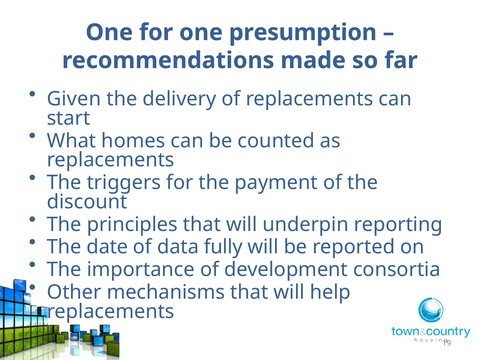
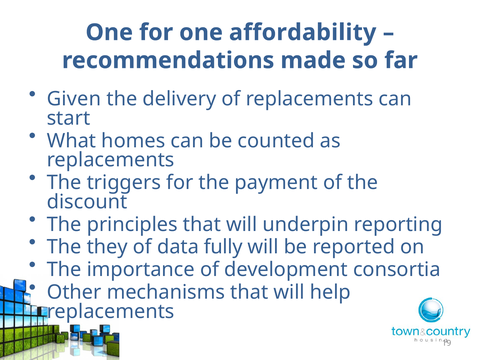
presumption: presumption -> affordability
date: date -> they
